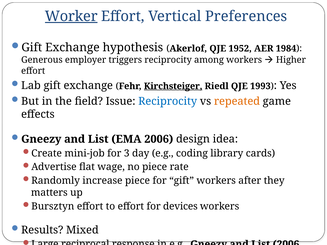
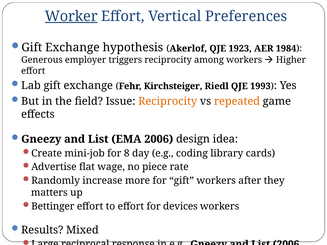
1952: 1952 -> 1923
Kirchsteiger underline: present -> none
Reciprocity at (168, 101) colour: blue -> orange
3: 3 -> 8
increase piece: piece -> more
Bursztyn: Bursztyn -> Bettinger
